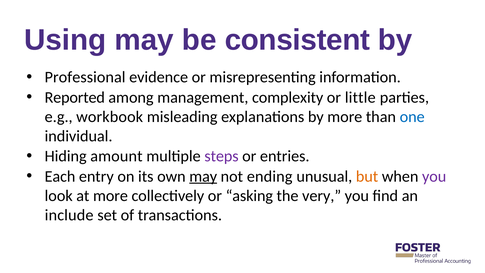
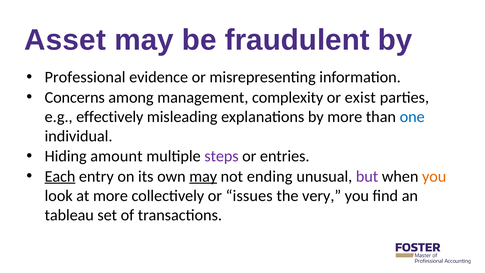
Using: Using -> Asset
consistent: consistent -> fraudulent
Reported: Reported -> Concerns
little: little -> exist
workbook: workbook -> effectively
Each underline: none -> present
but colour: orange -> purple
you at (434, 176) colour: purple -> orange
asking: asking -> issues
include: include -> tableau
